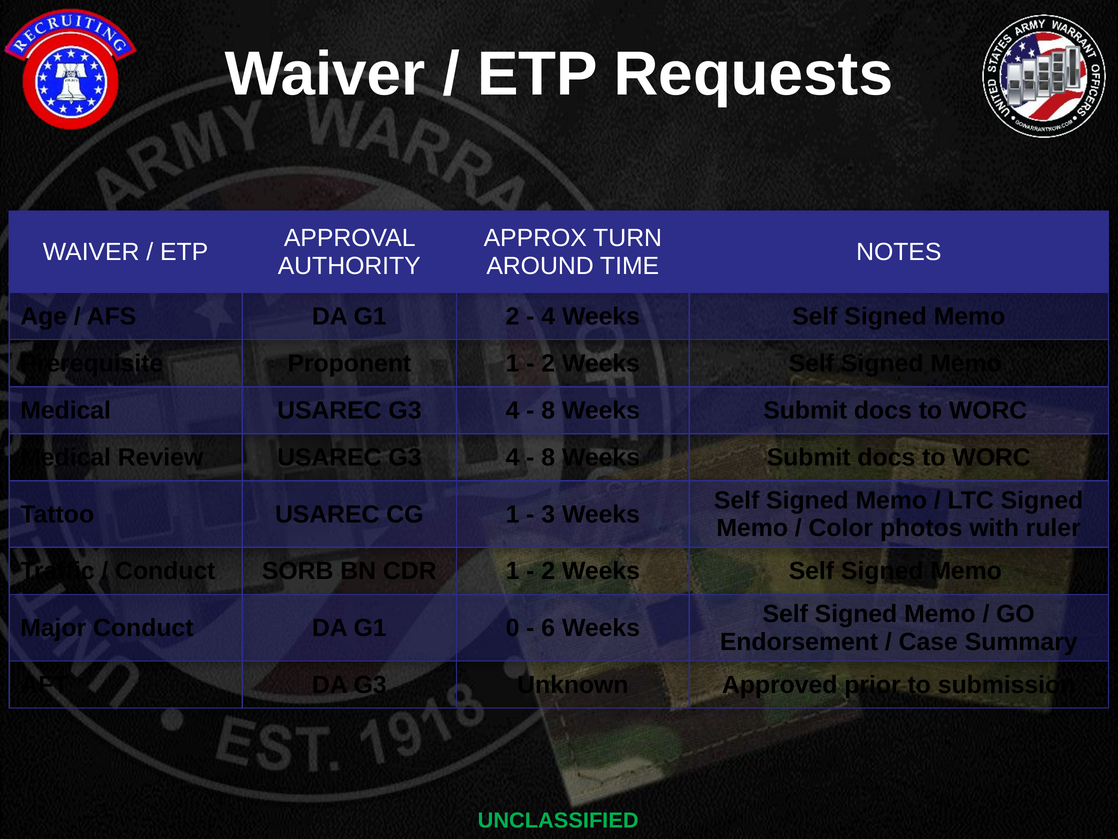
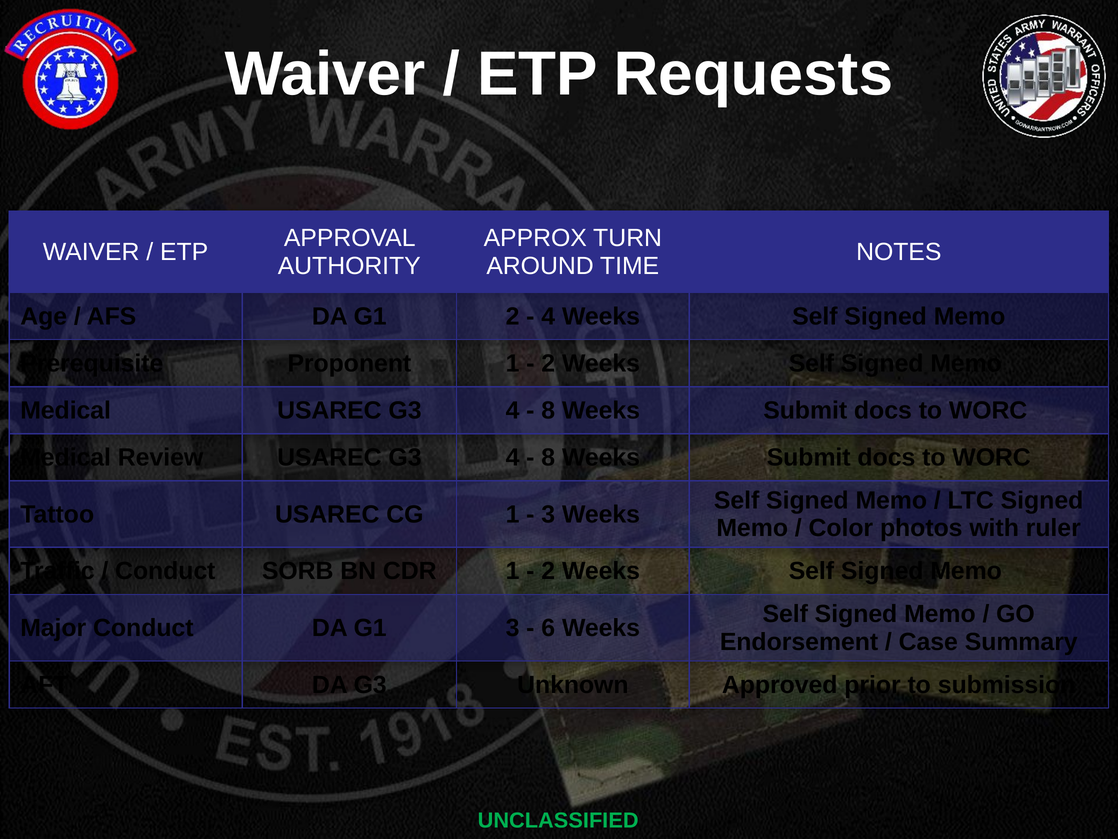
G1 0: 0 -> 3
